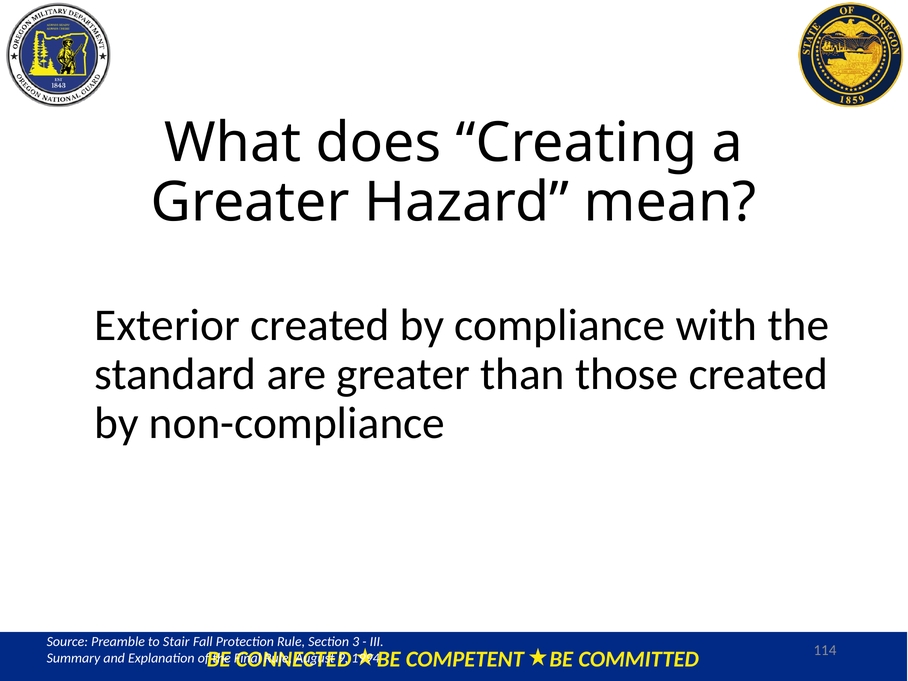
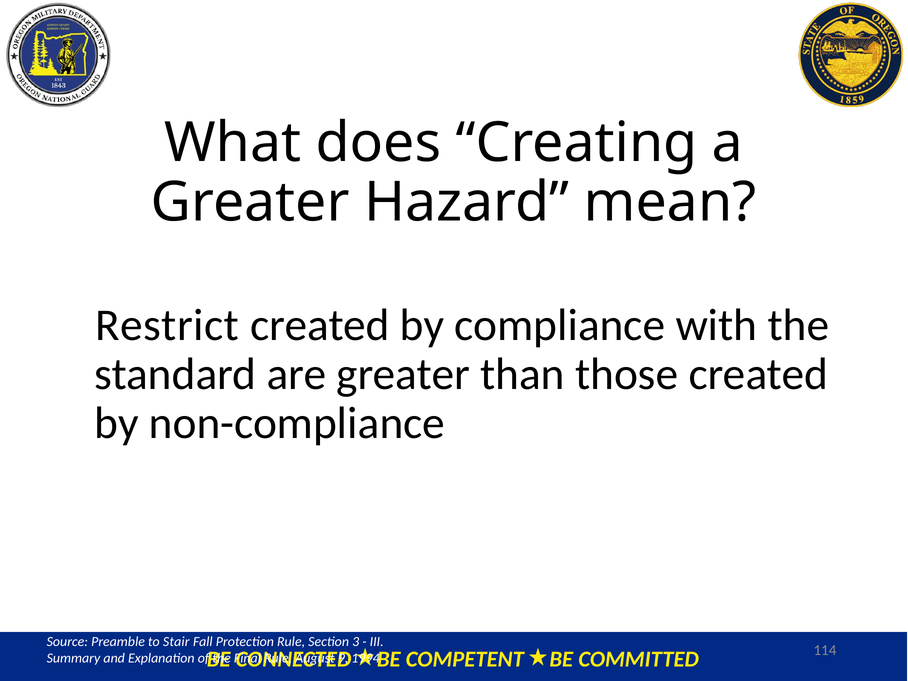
Exterior: Exterior -> Restrict
